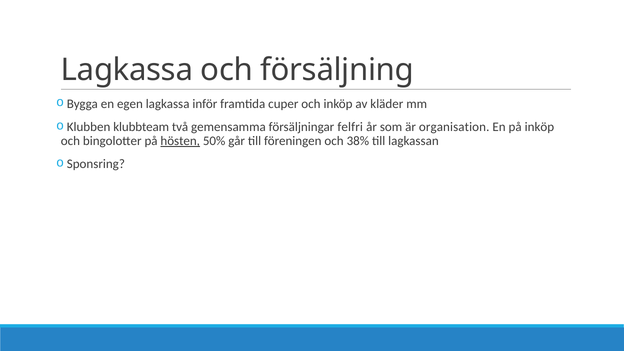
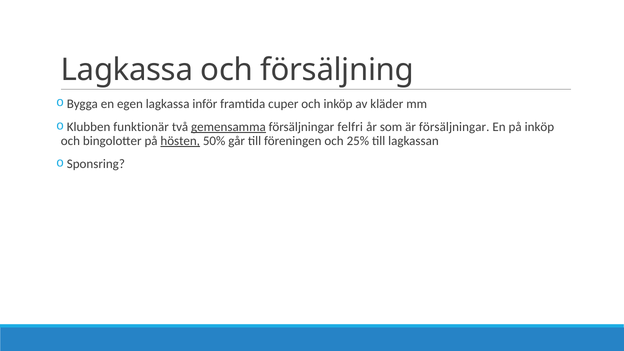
klubbteam: klubbteam -> funktionär
gemensamma underline: none -> present
är organisation: organisation -> försäljningar
38%: 38% -> 25%
